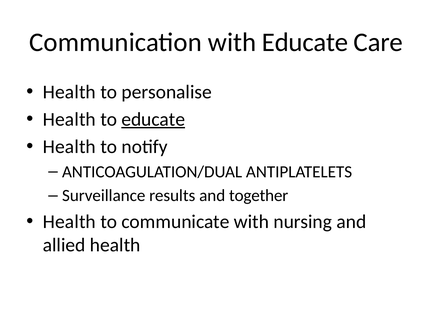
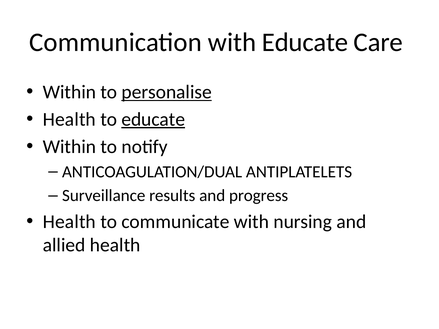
Health at (69, 92): Health -> Within
personalise underline: none -> present
Health at (69, 147): Health -> Within
together: together -> progress
